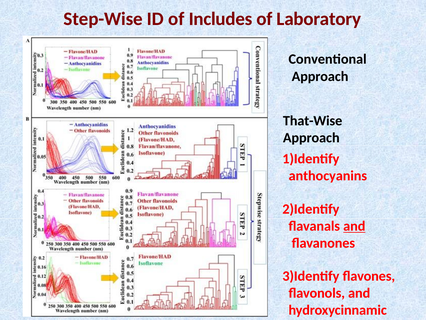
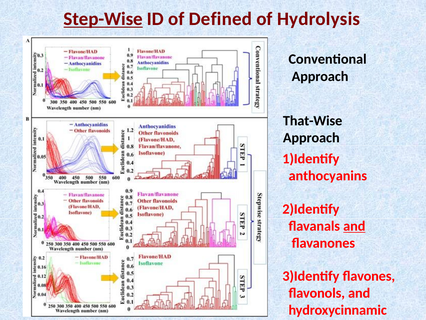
Step-Wise underline: none -> present
Includes: Includes -> Defined
Laboratory: Laboratory -> Hydrolysis
